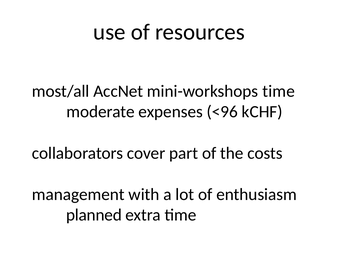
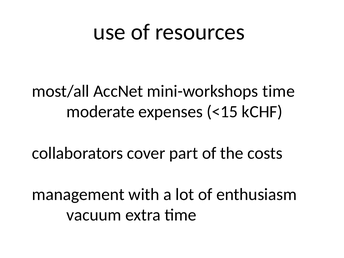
<96: <96 -> <15
planned: planned -> vacuum
